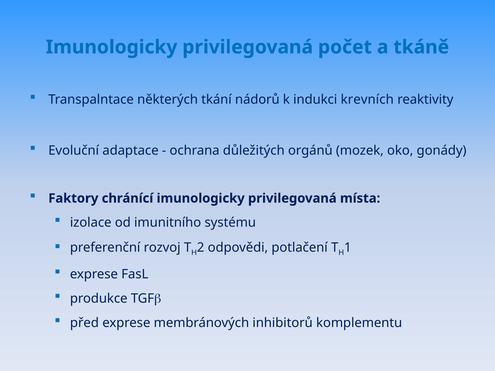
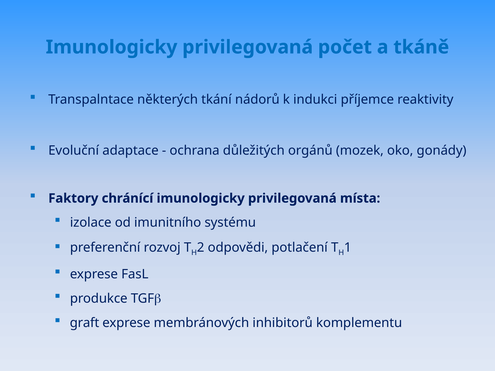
krevních: krevních -> příjemce
před: před -> graft
